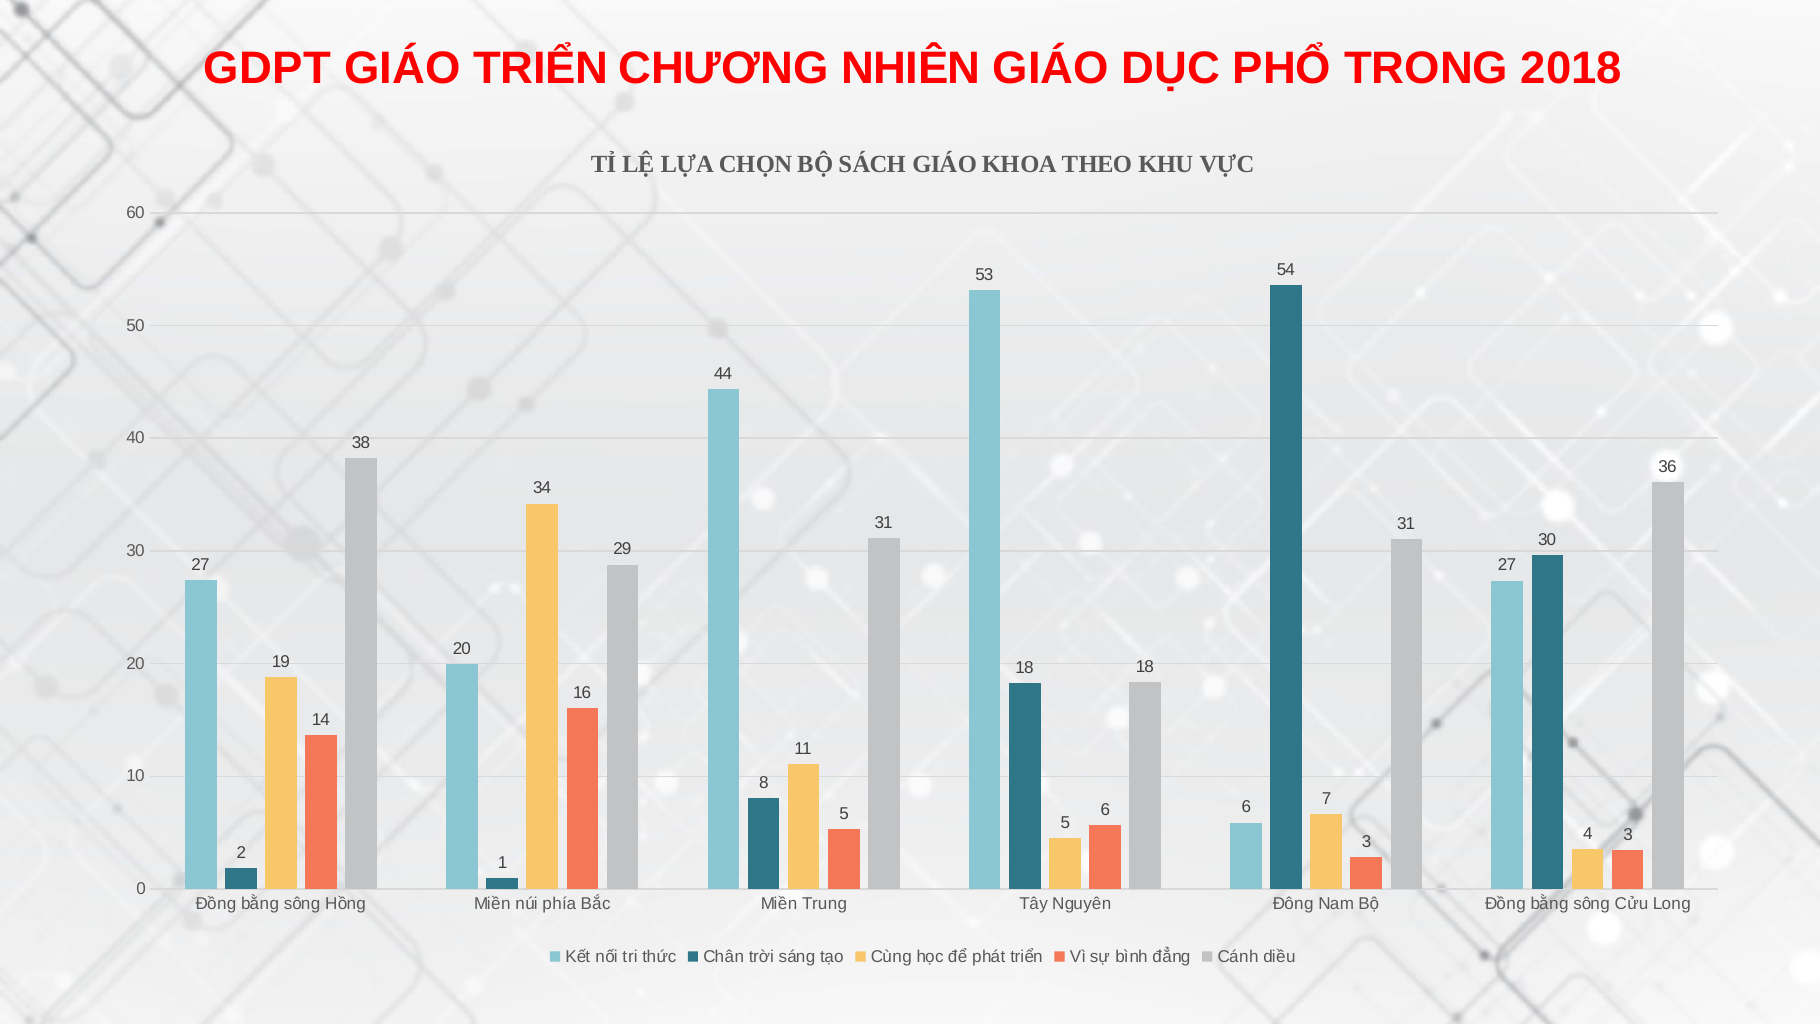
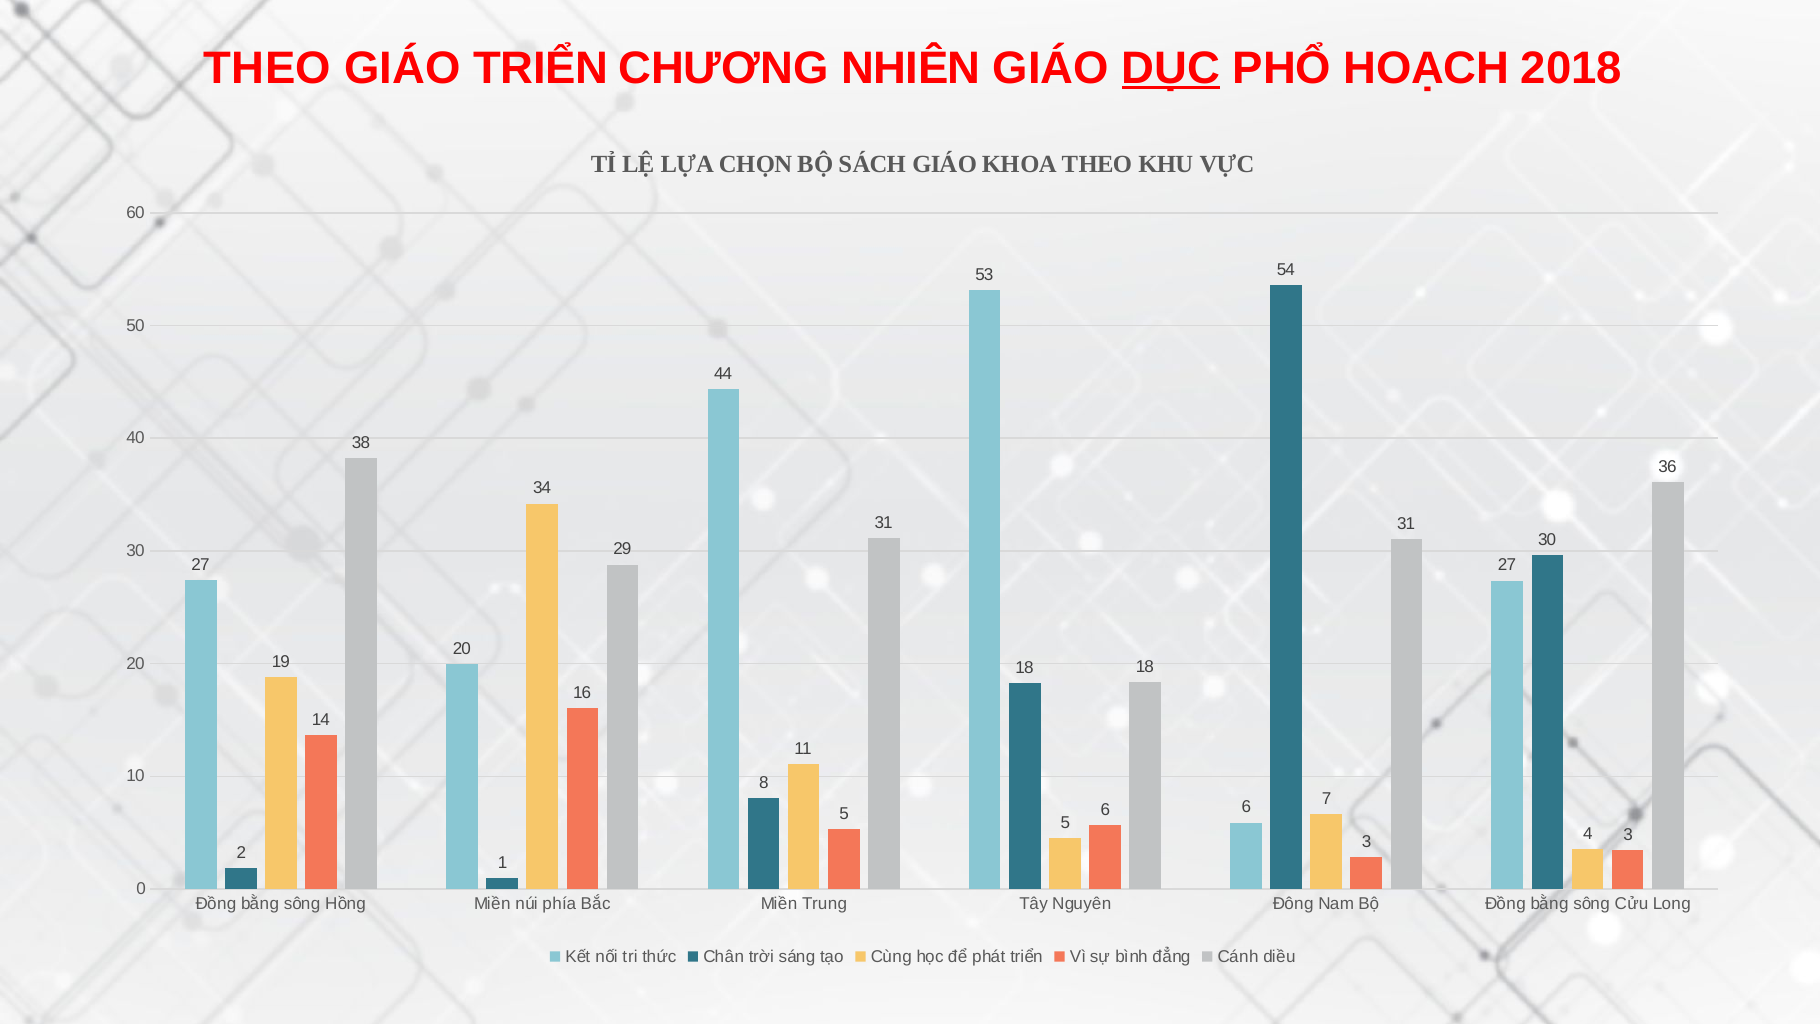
GDPT at (267, 68): GDPT -> THEO
DỤC underline: none -> present
TRONG: TRONG -> HOẠCH
